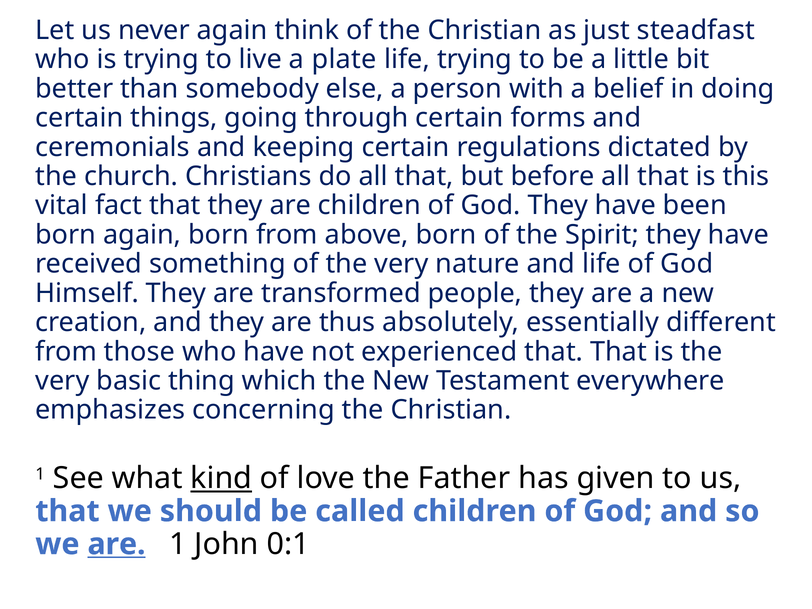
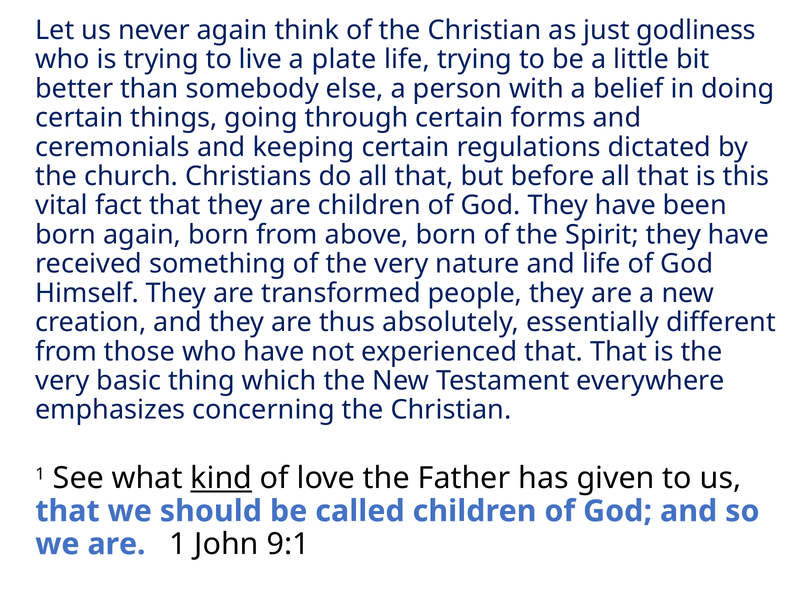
steadfast: steadfast -> godliness
are at (116, 544) underline: present -> none
0:1: 0:1 -> 9:1
